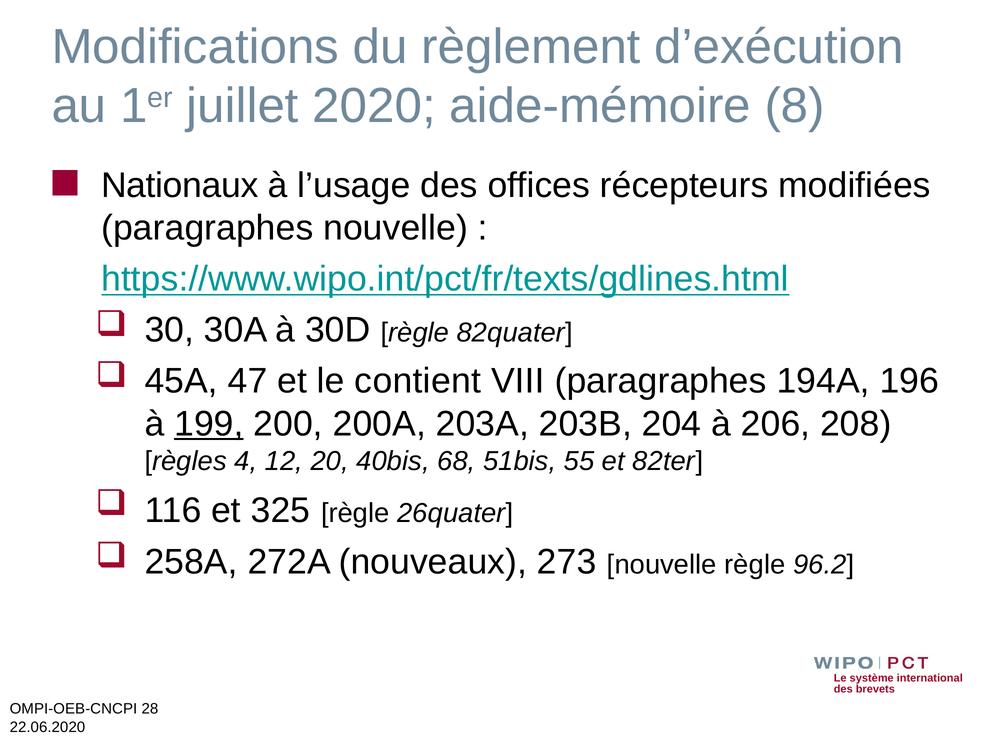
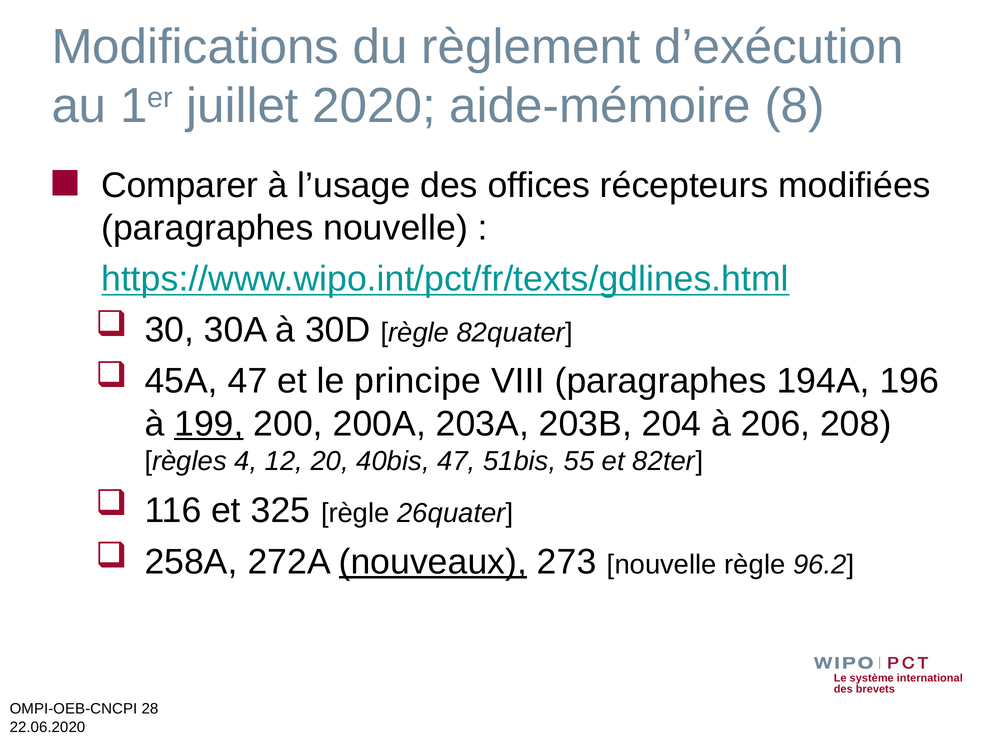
Nationaux: Nationaux -> Comparer
contient: contient -> principe
40bis 68: 68 -> 47
nouveaux underline: none -> present
